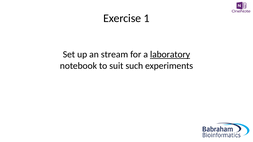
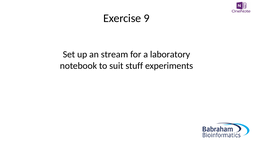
1: 1 -> 9
laboratory underline: present -> none
such: such -> stuff
